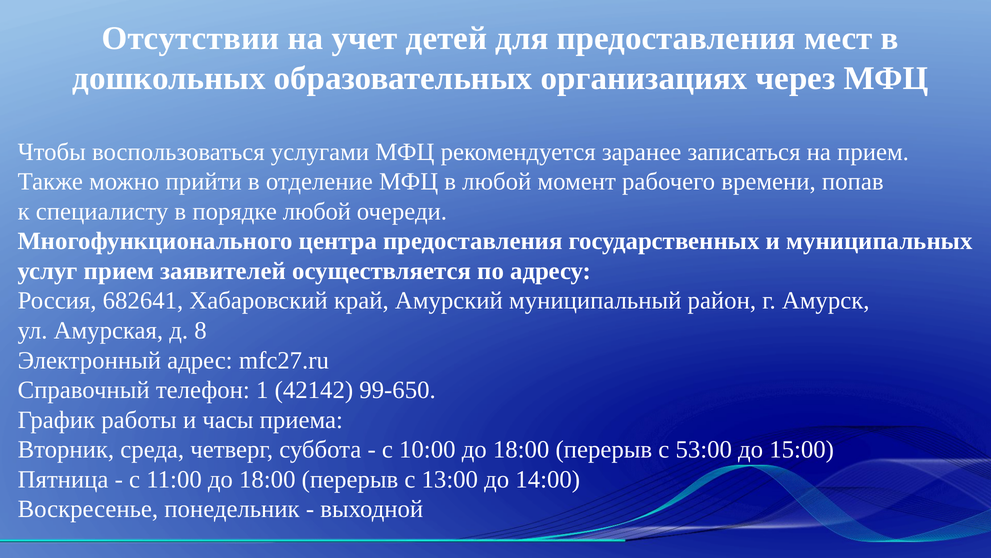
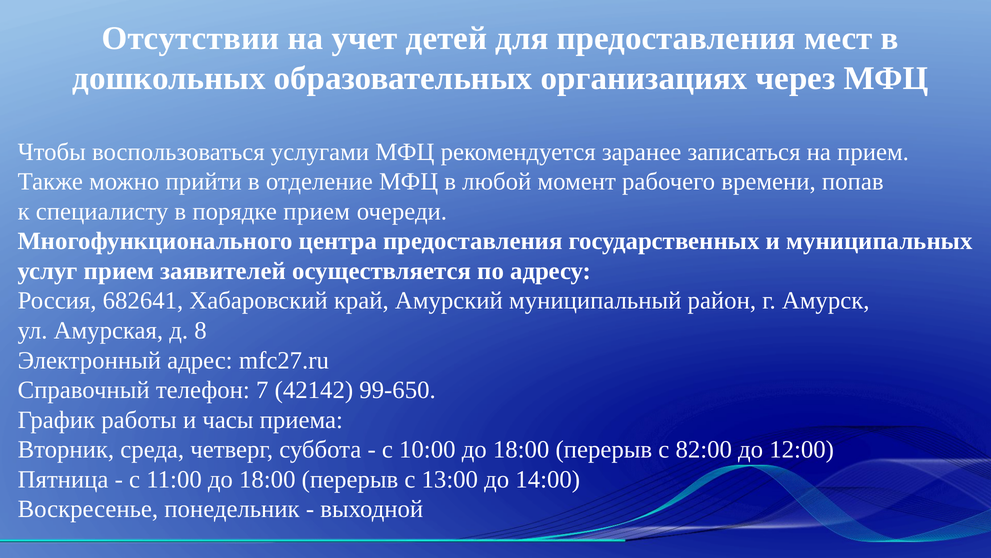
порядке любой: любой -> прием
1: 1 -> 7
53:00: 53:00 -> 82:00
15:00: 15:00 -> 12:00
